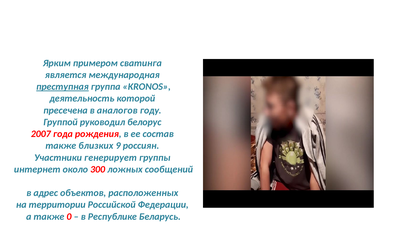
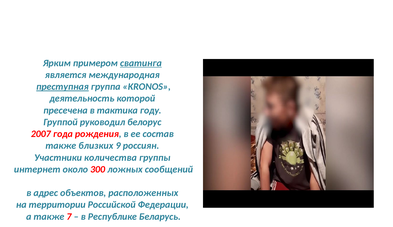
сватинга underline: none -> present
аналогов: аналогов -> тактика
генерирует: генерирует -> количества
0: 0 -> 7
